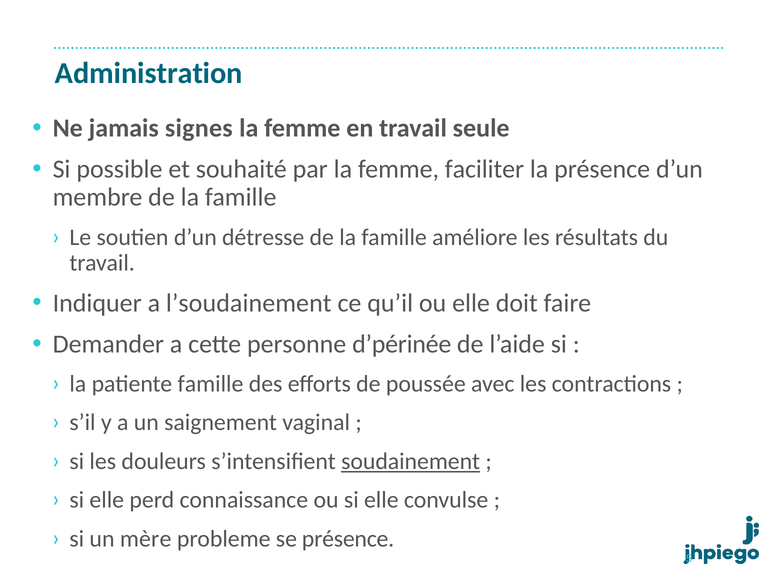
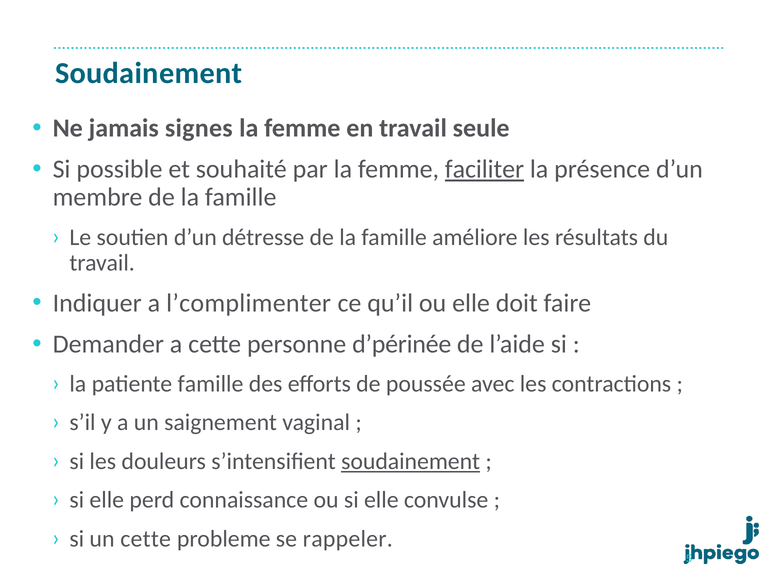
Administration at (149, 73): Administration -> Soudainement
faciliter underline: none -> present
l’soudainement: l’soudainement -> l’complimenter
un mère: mère -> cette
se présence: présence -> rappeler
